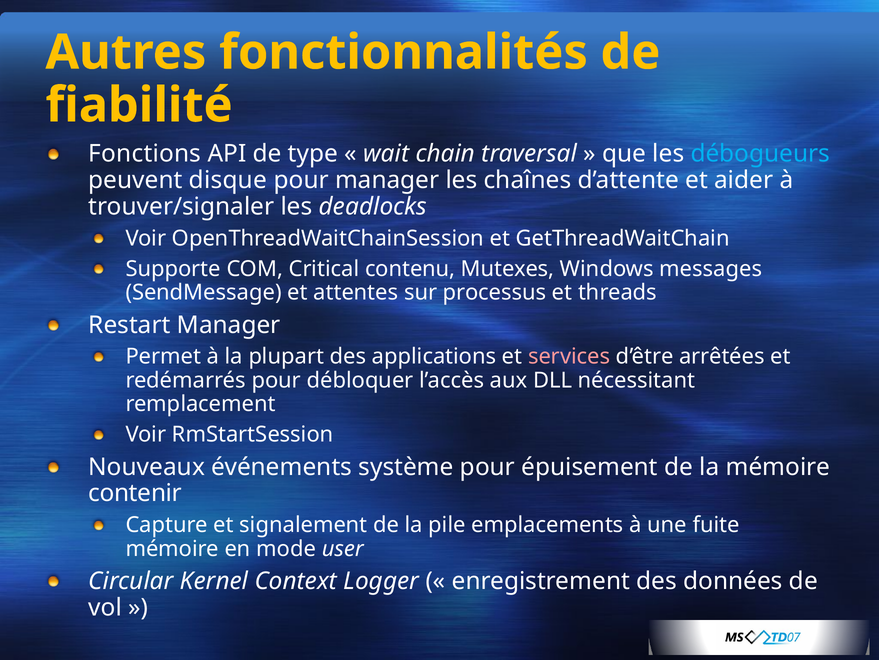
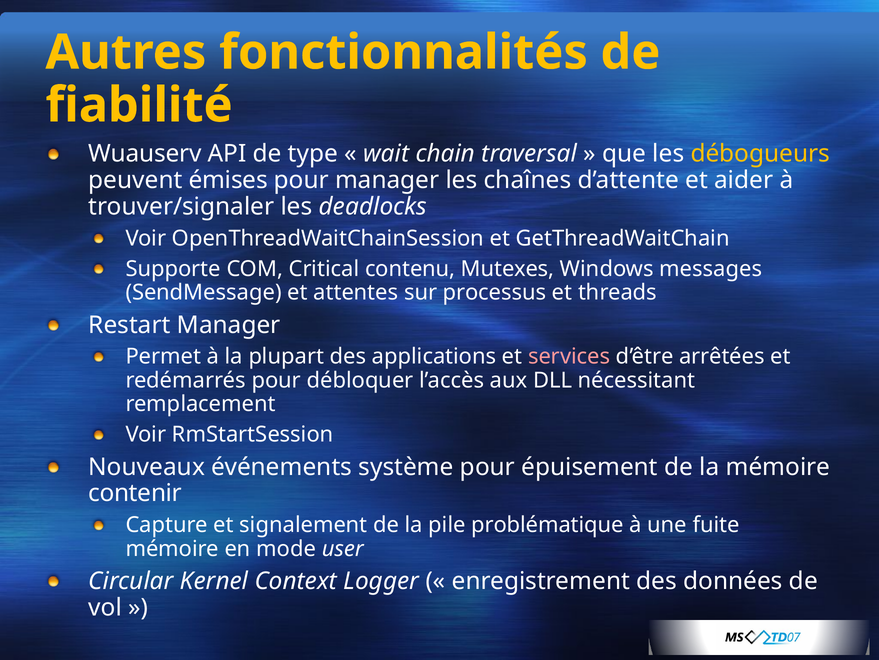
Fonctions: Fonctions -> Wuauserv
débogueurs colour: light blue -> yellow
disque: disque -> émises
emplacements: emplacements -> problématique
